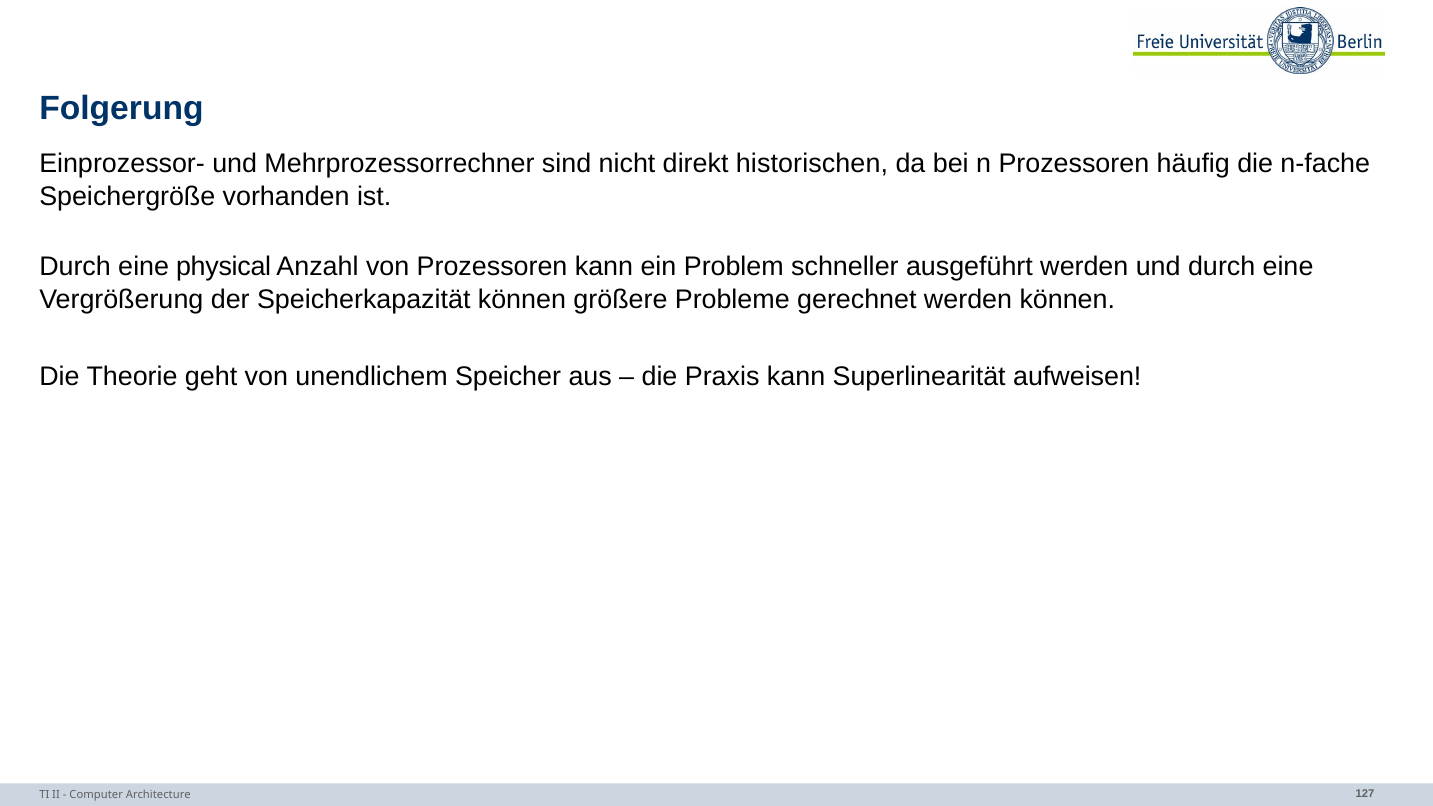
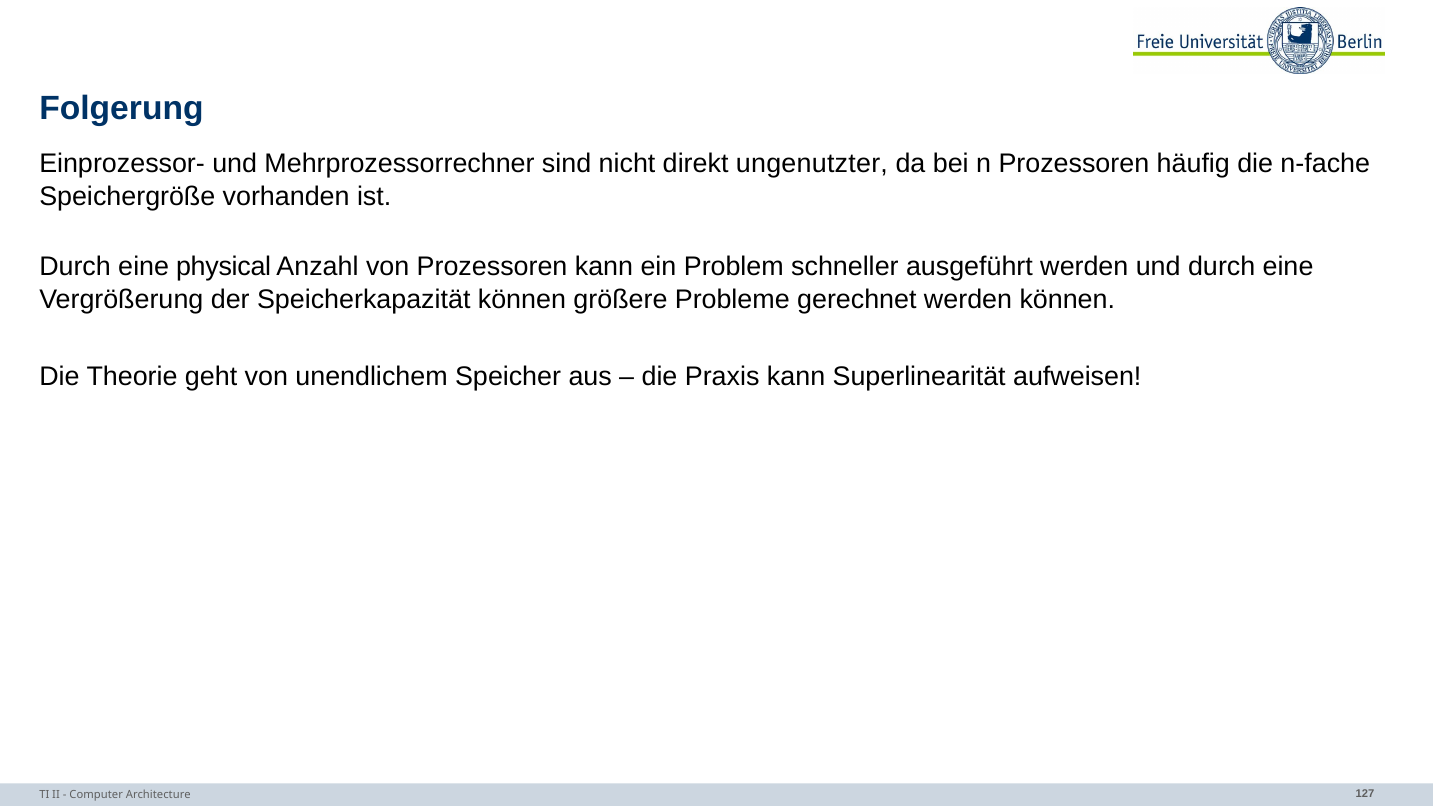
historischen: historischen -> ungenutzter
